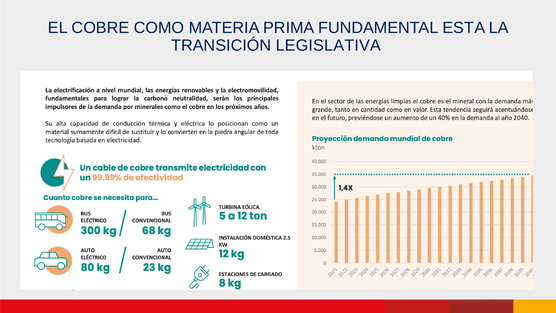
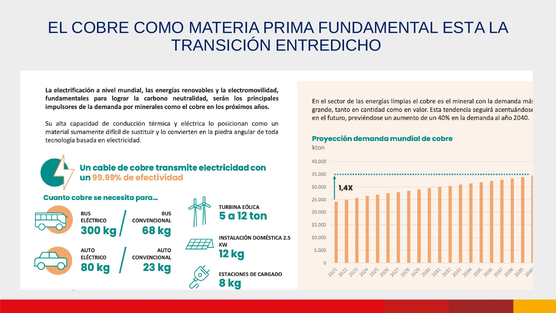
LEGISLATIVA: LEGISLATIVA -> ENTREDICHO
